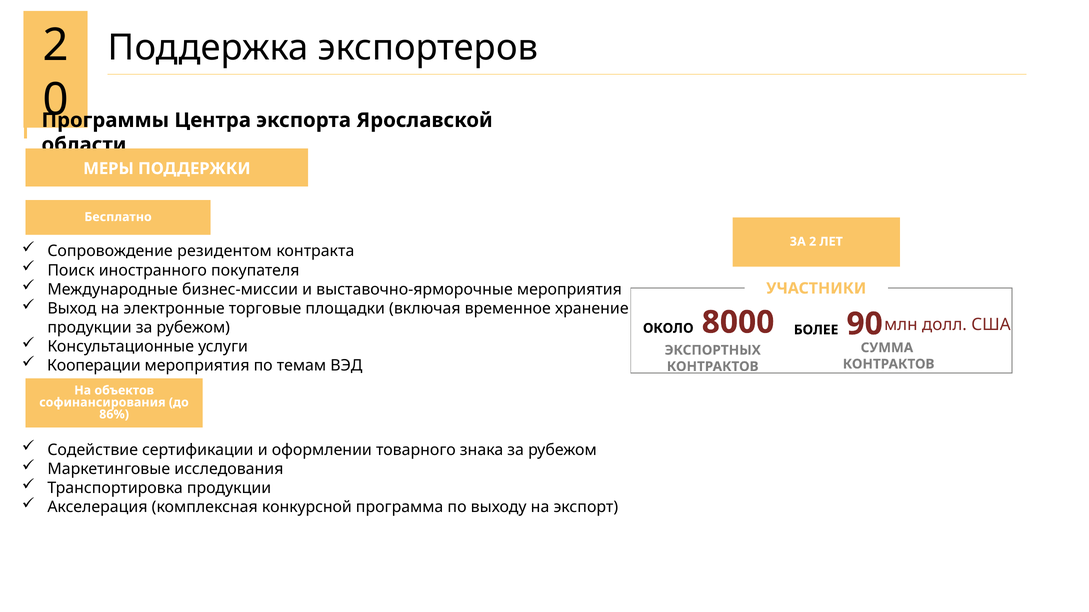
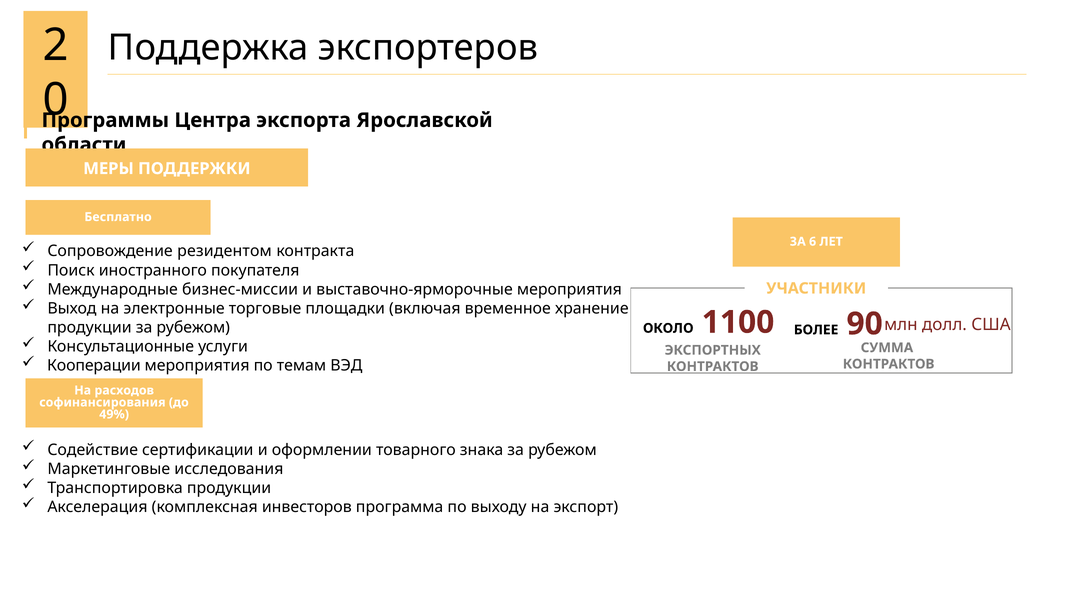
ЗА 2: 2 -> 6
8000: 8000 -> 1100
объектов: объектов -> расходов
86%: 86% -> 49%
конкурсной: конкурсной -> инвесторов
